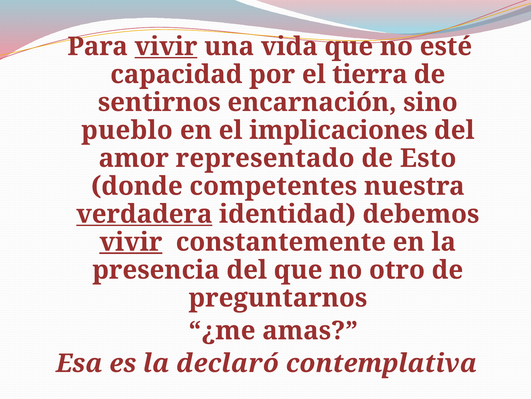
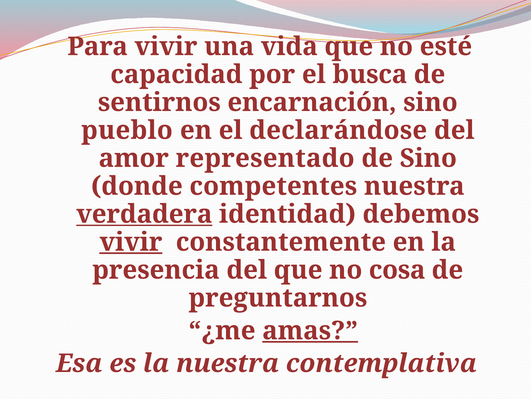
vivir at (166, 46) underline: present -> none
tierra: tierra -> busca
implicaciones: implicaciones -> declarándose
de Esto: Esto -> Sino
otro: otro -> cosa
amas underline: none -> present
la declaró: declaró -> nuestra
